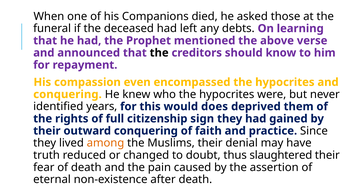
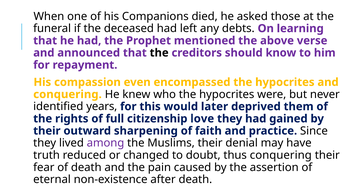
does: does -> later
sign: sign -> love
outward conquering: conquering -> sharpening
among colour: orange -> purple
thus slaughtered: slaughtered -> conquering
